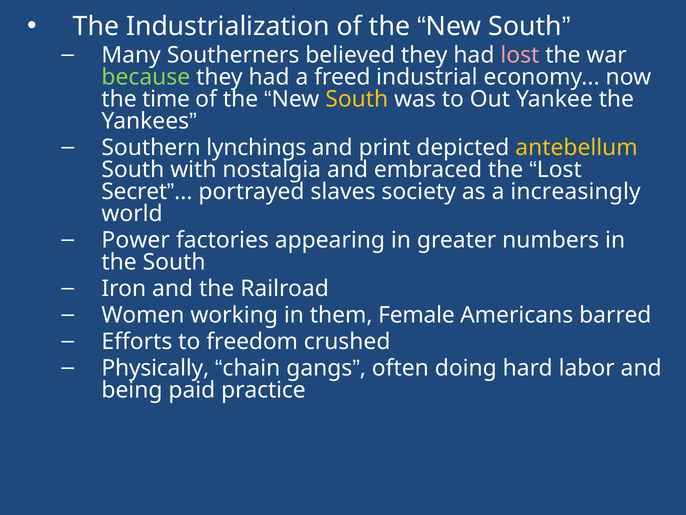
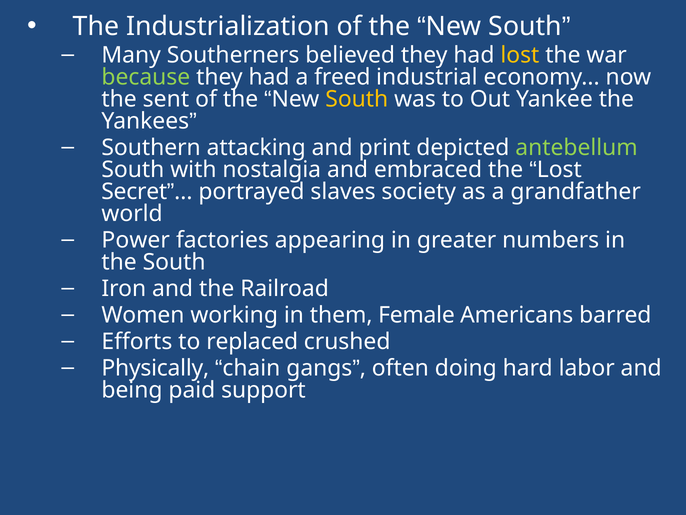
lost at (520, 55) colour: pink -> yellow
time: time -> sent
lynchings: lynchings -> attacking
antebellum colour: yellow -> light green
increasingly: increasingly -> grandfather
freedom: freedom -> replaced
practice: practice -> support
